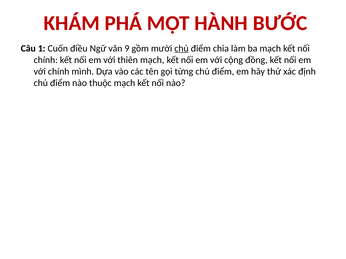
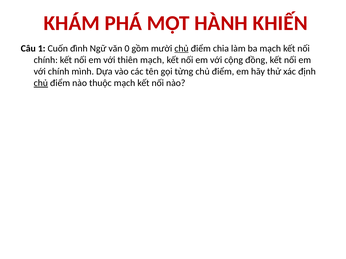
BƯỚC: BƯỚC -> KHIẾN
điều: điều -> đình
9: 9 -> 0
chủ at (41, 83) underline: none -> present
